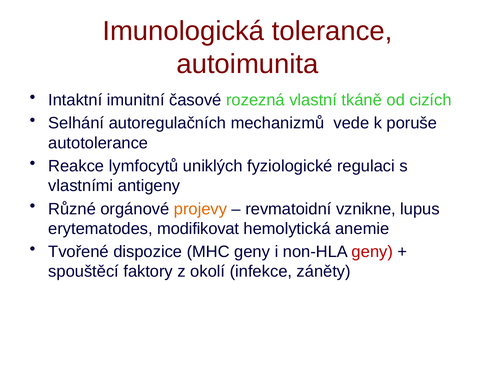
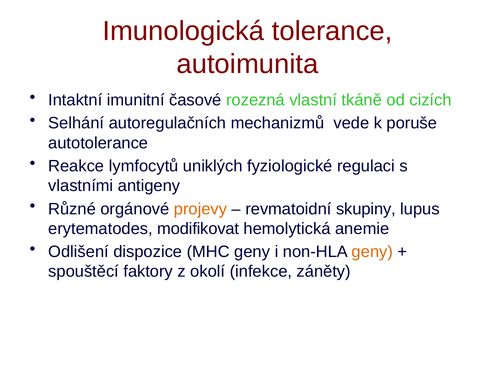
vznikne: vznikne -> skupiny
Tvořené: Tvořené -> Odlišení
geny at (372, 252) colour: red -> orange
